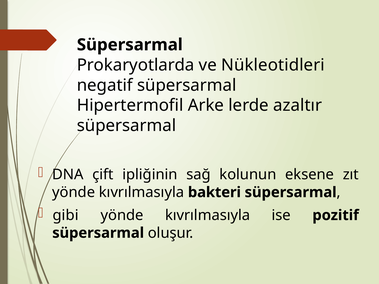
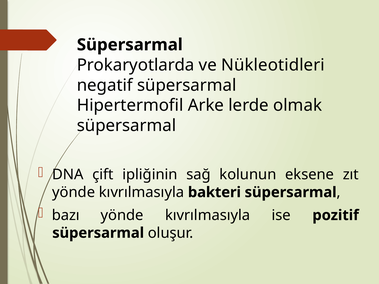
azaltır: azaltır -> olmak
gibi: gibi -> bazı
